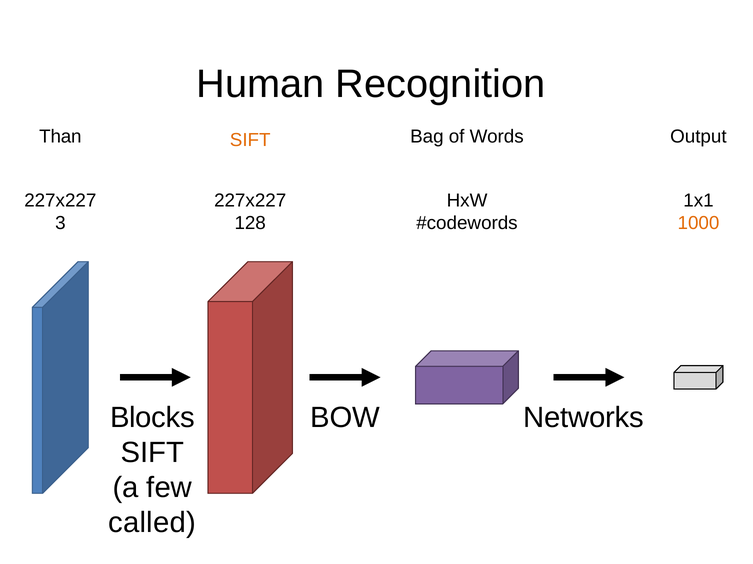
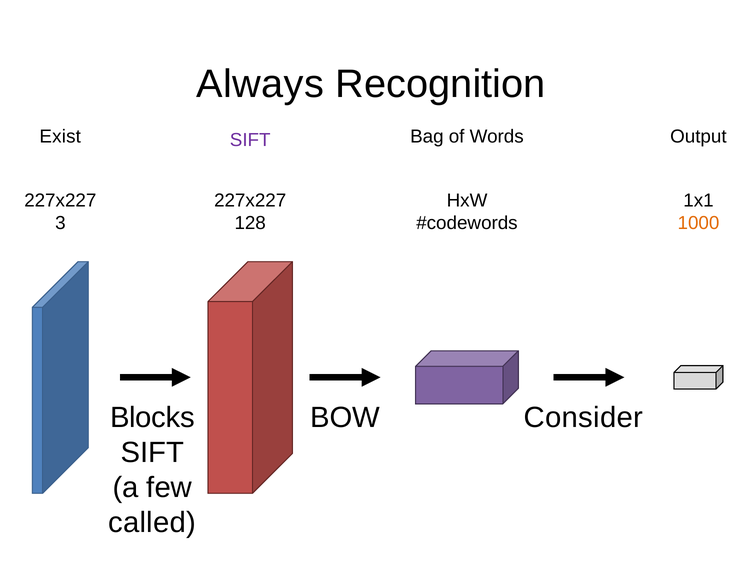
Human: Human -> Always
Than: Than -> Exist
SIFT at (250, 140) colour: orange -> purple
Networks: Networks -> Consider
